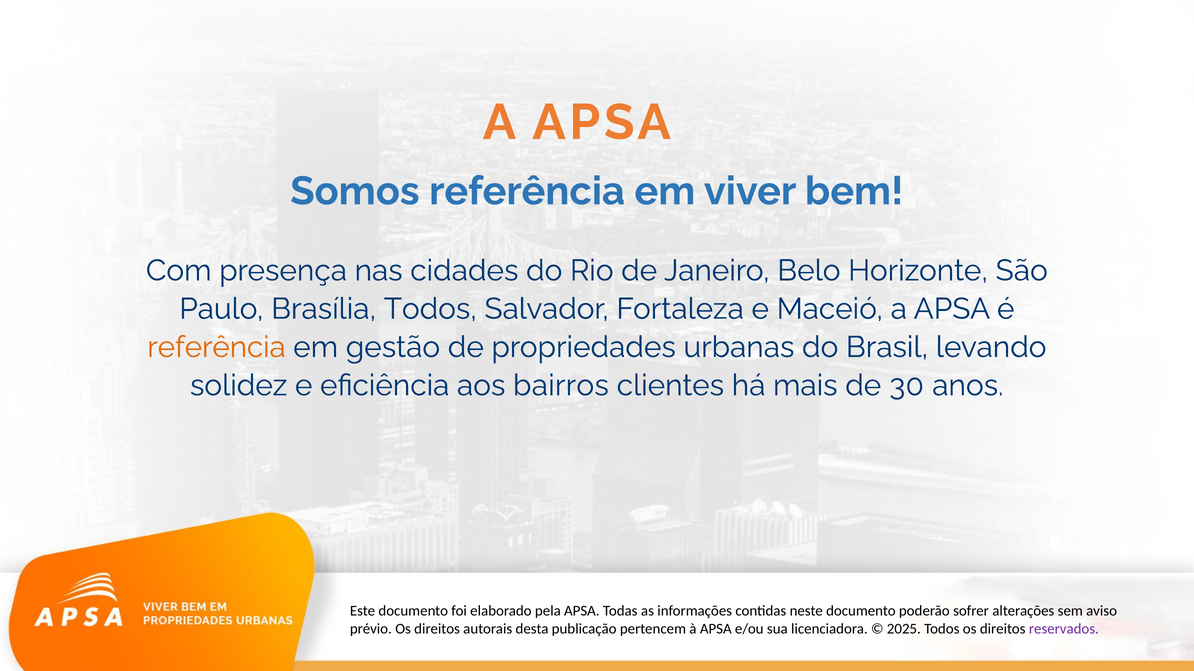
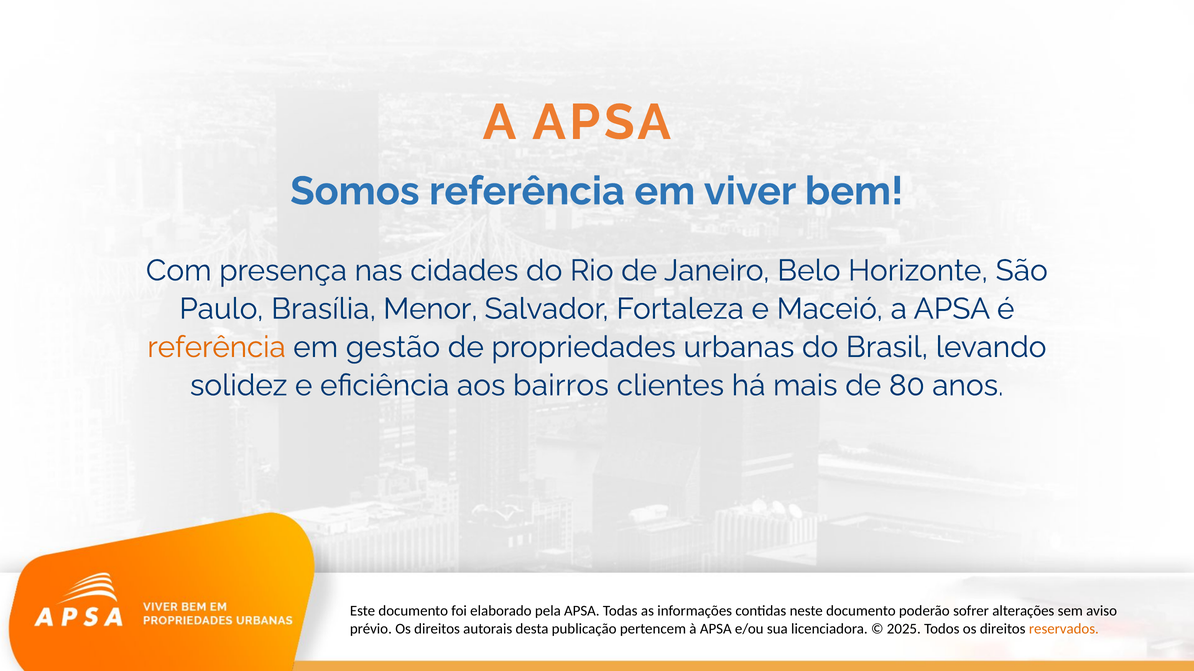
Brasília Todos: Todos -> Menor
30: 30 -> 80
reservados colour: purple -> orange
